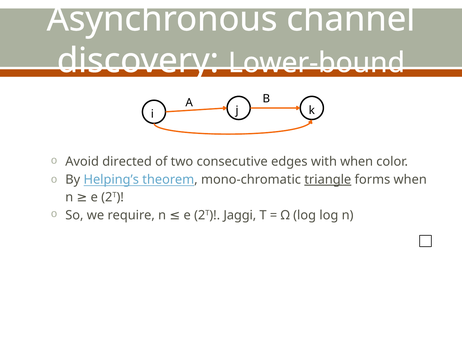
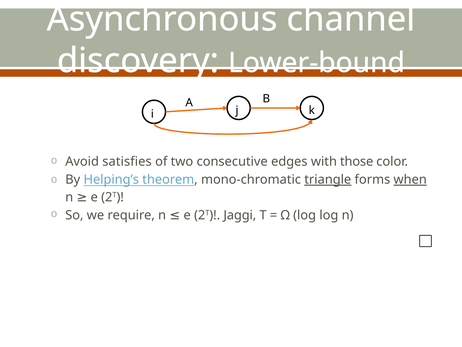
directed: directed -> satisfies
with when: when -> those
when at (410, 179) underline: none -> present
